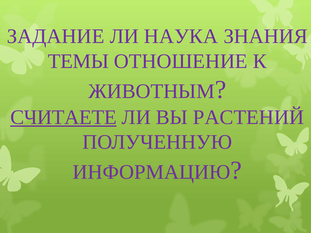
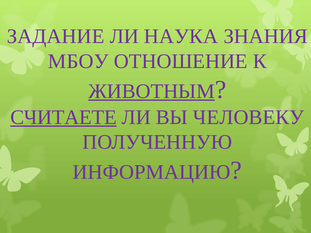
ТЕМЫ: ТЕМЫ -> МБОУ
ЖИВОТНЫМ underline: none -> present
РАСТЕНИЙ: РАСТЕНИЙ -> ЧЕЛОВЕКУ
